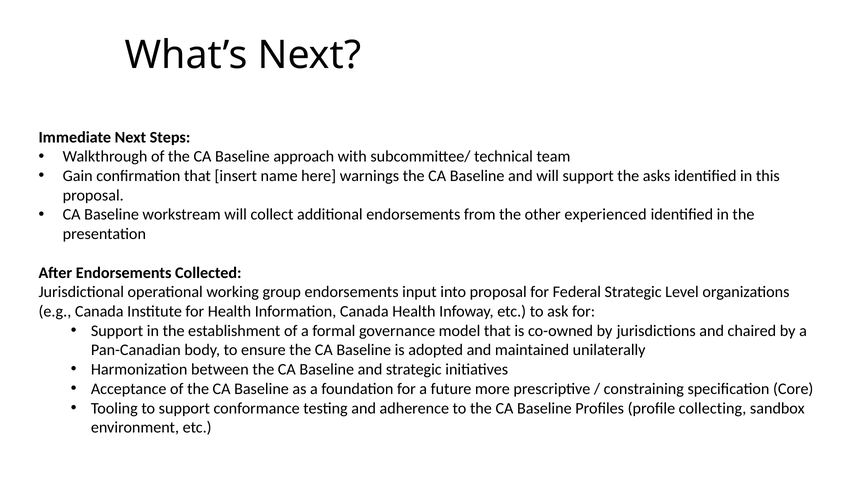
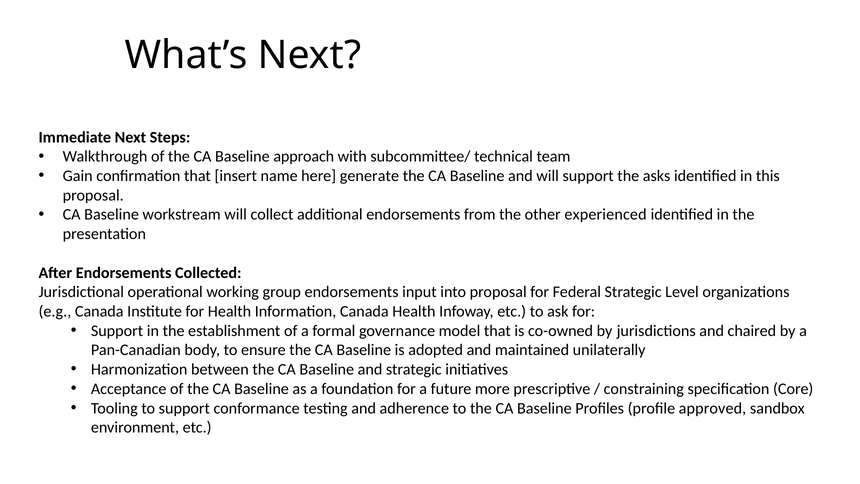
warnings: warnings -> generate
collecting: collecting -> approved
